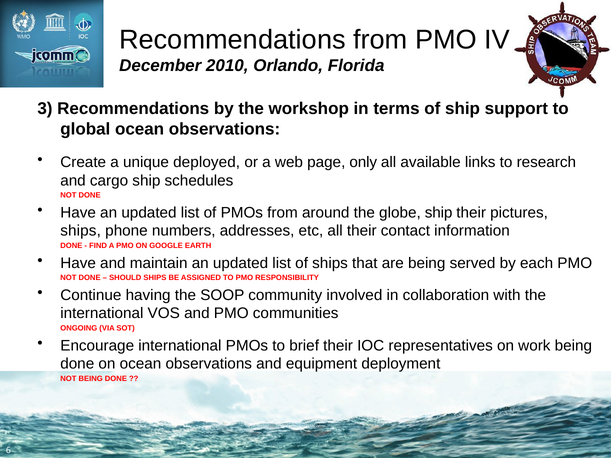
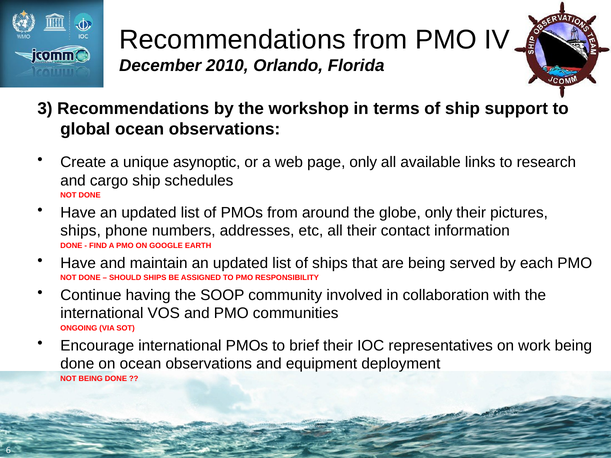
deployed: deployed -> asynoptic
globe ship: ship -> only
